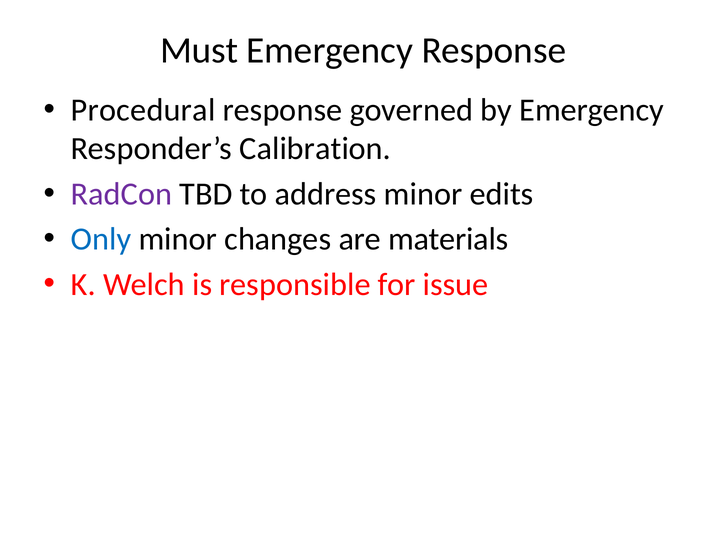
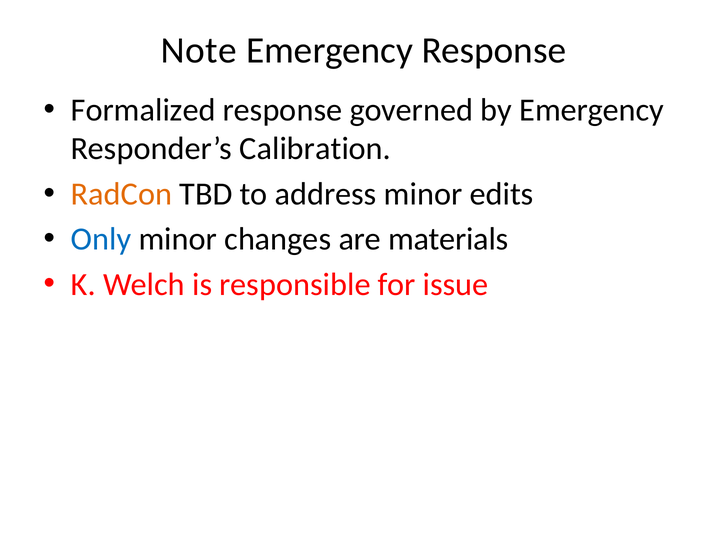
Must: Must -> Note
Procedural: Procedural -> Formalized
RadCon colour: purple -> orange
